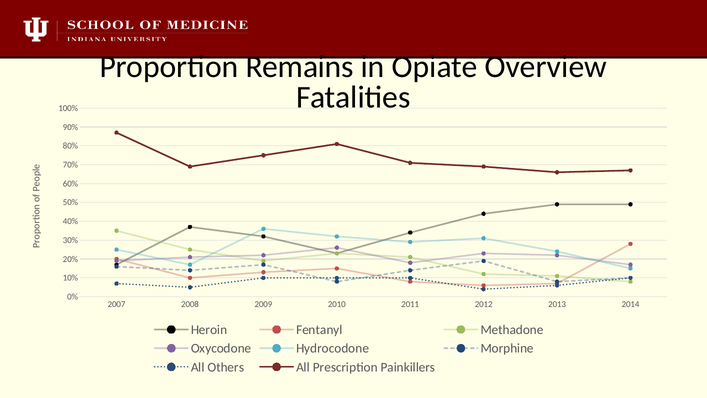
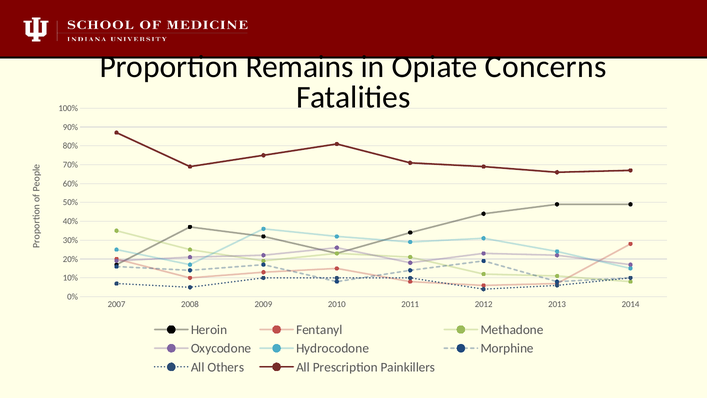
Overview: Overview -> Concerns
